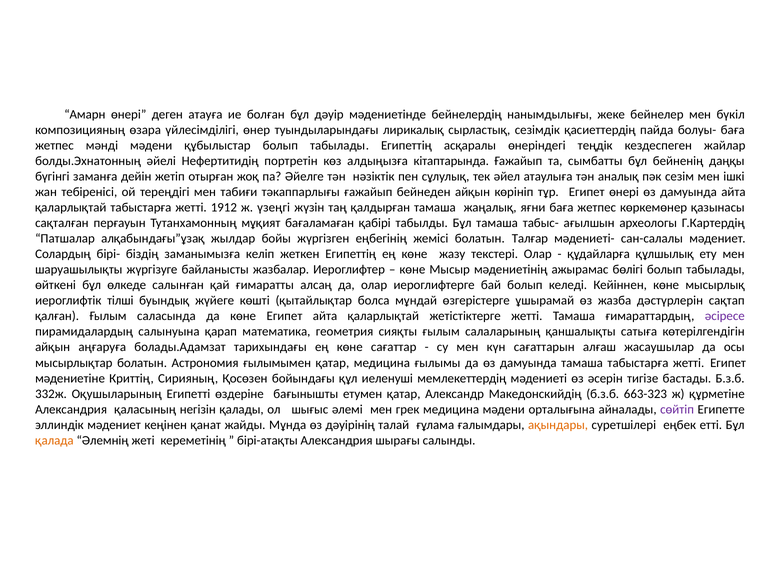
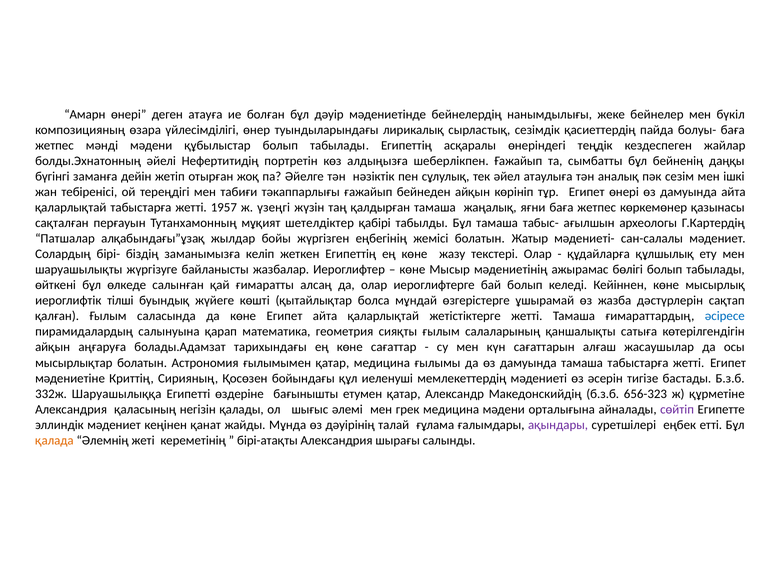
кітаптарында: кітаптарында -> шеберлікпен
1912: 1912 -> 1957
бағаламаған: бағаламаған -> шетелдіктер
Талғар: Талғар -> Жатыр
әсіресе colour: purple -> blue
Оқушыларының: Оқушыларының -> Шаруашылыққа
663-323: 663-323 -> 656-323
ақындары colour: orange -> purple
